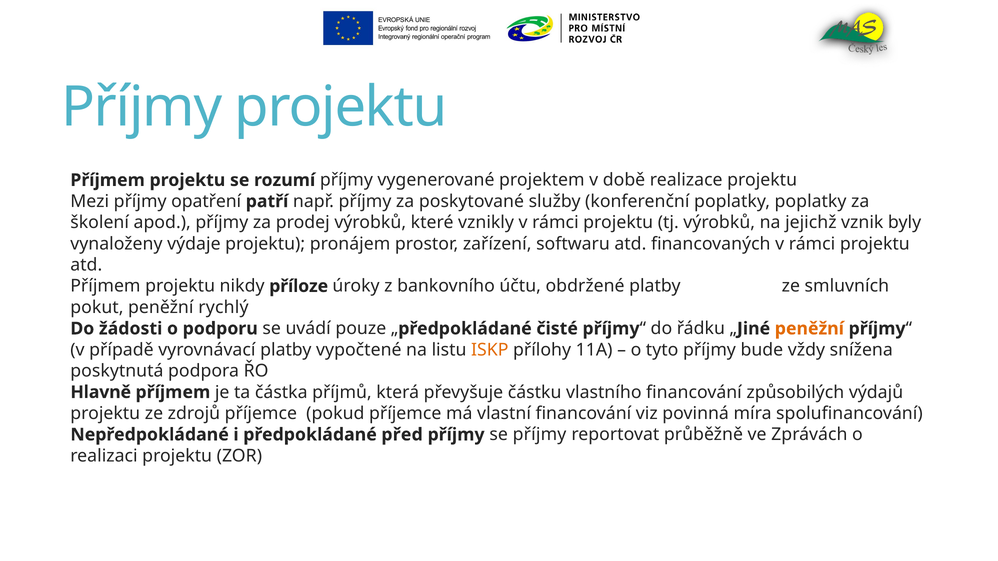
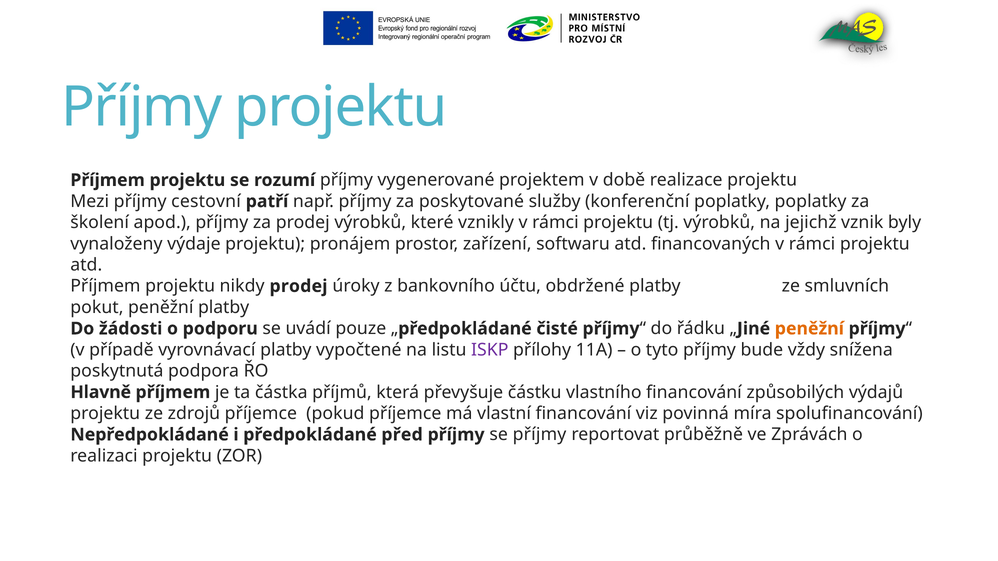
opatření: opatření -> cestovní
nikdy příloze: příloze -> prodej
peněžní rychlý: rychlý -> platby
ISKP colour: orange -> purple
